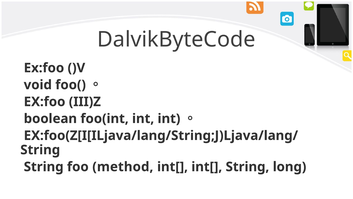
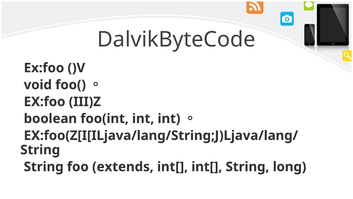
method: method -> extends
